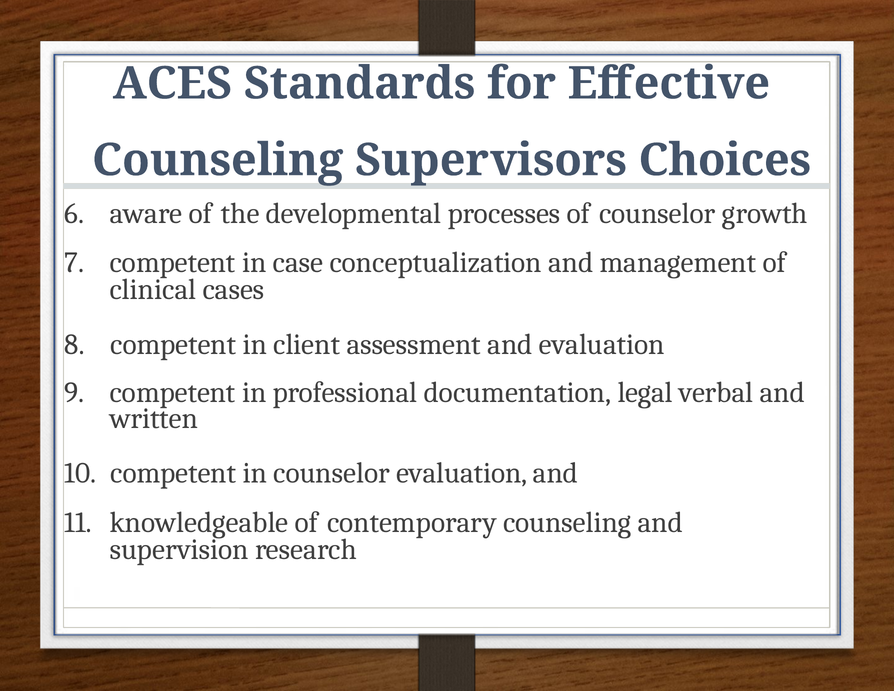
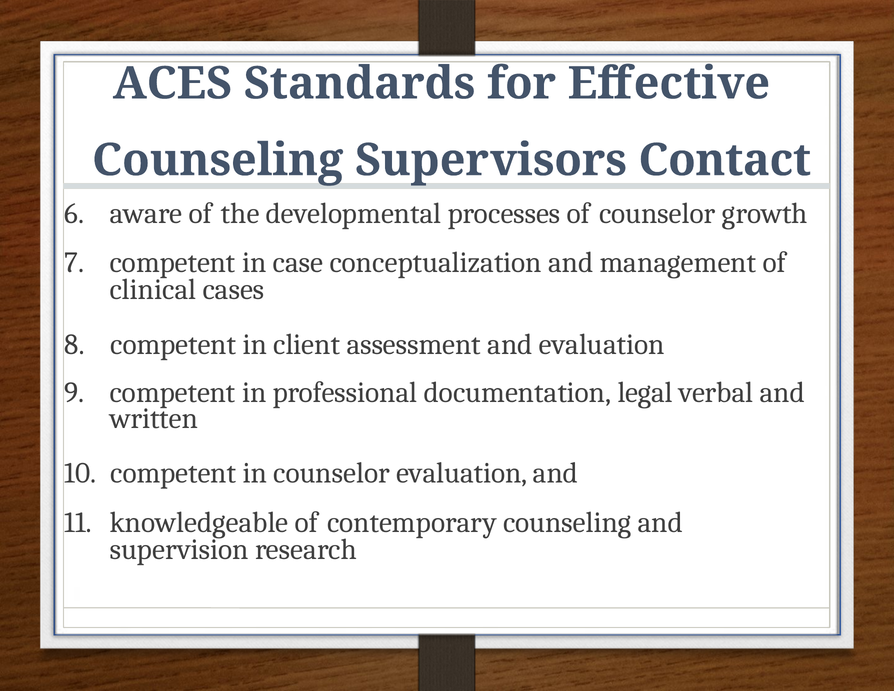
Choices: Choices -> Contact
